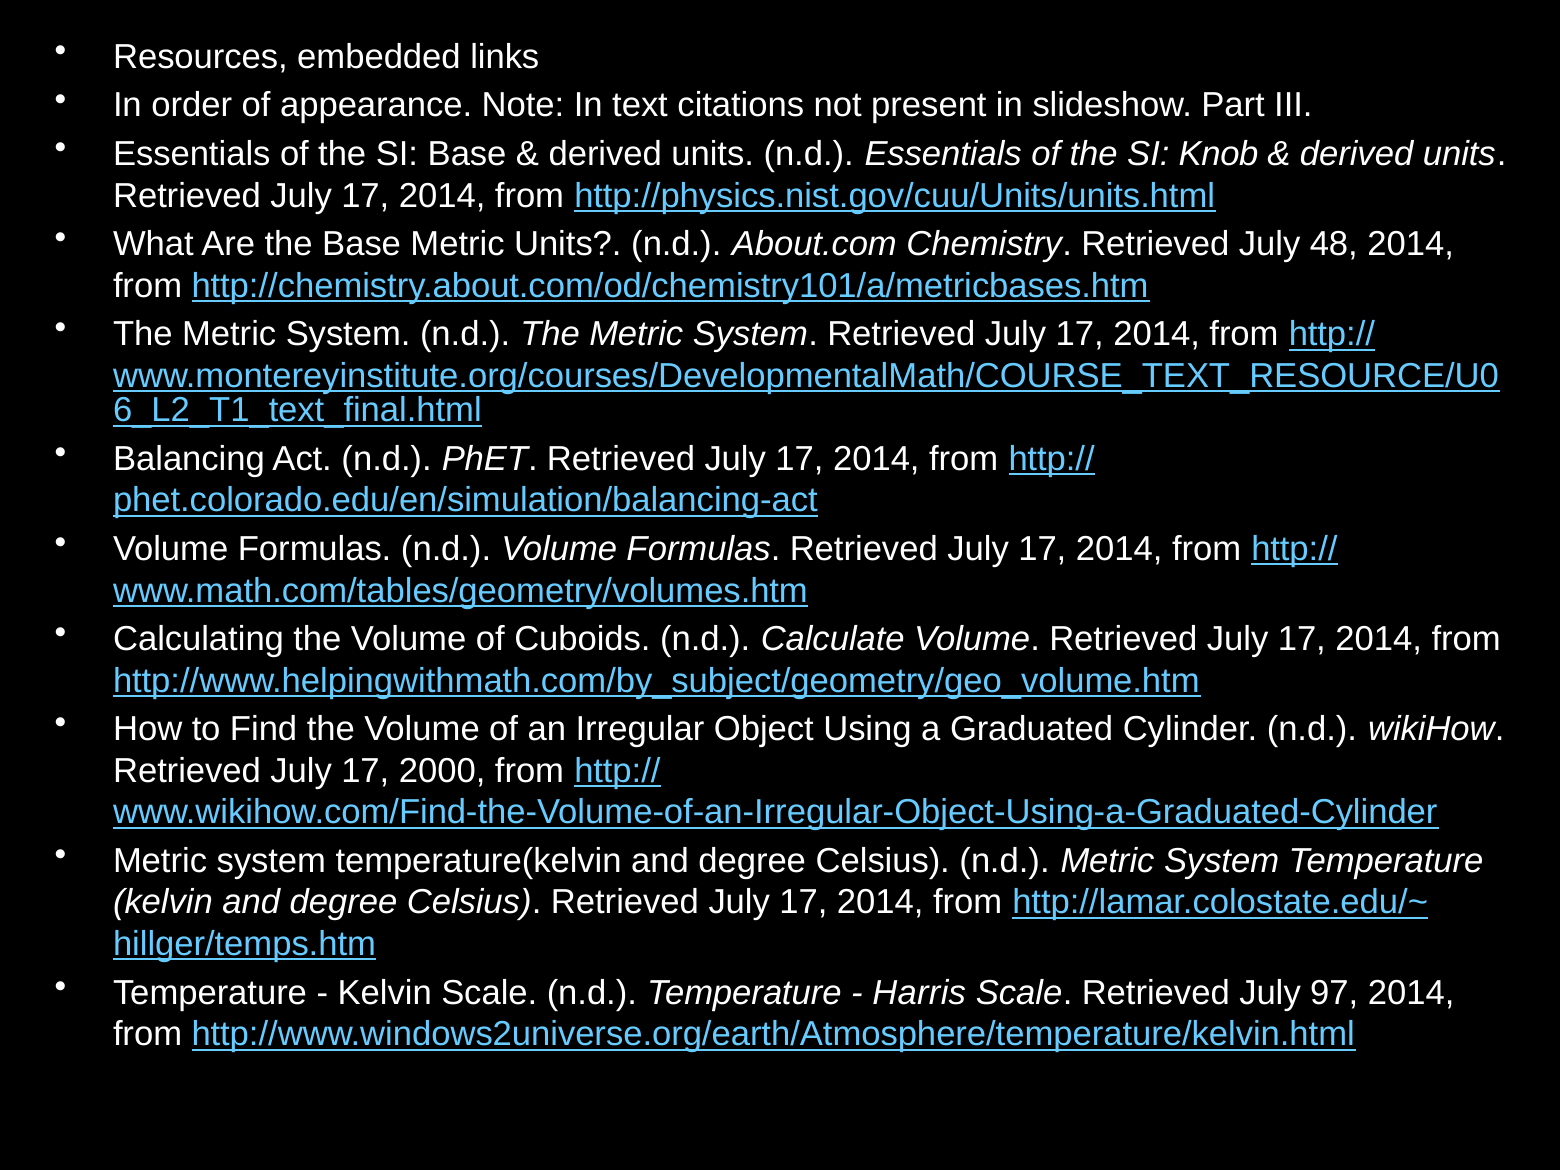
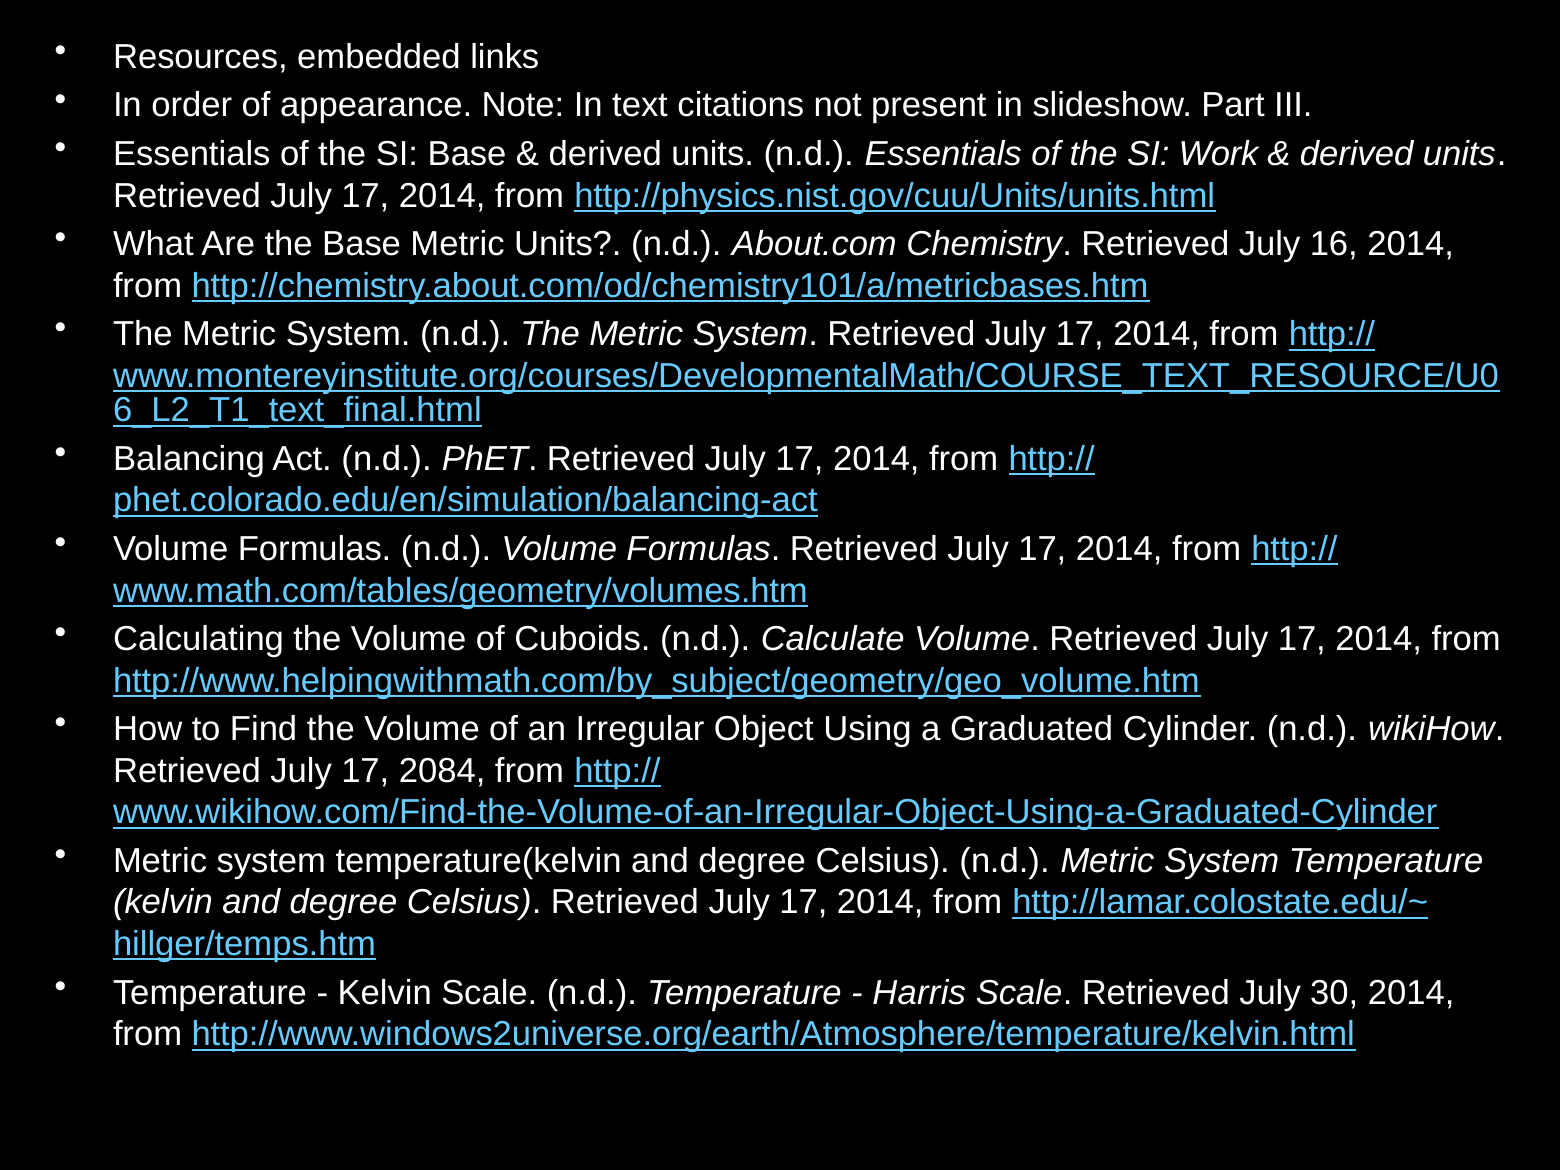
Knob: Knob -> Work
48: 48 -> 16
2000: 2000 -> 2084
97: 97 -> 30
